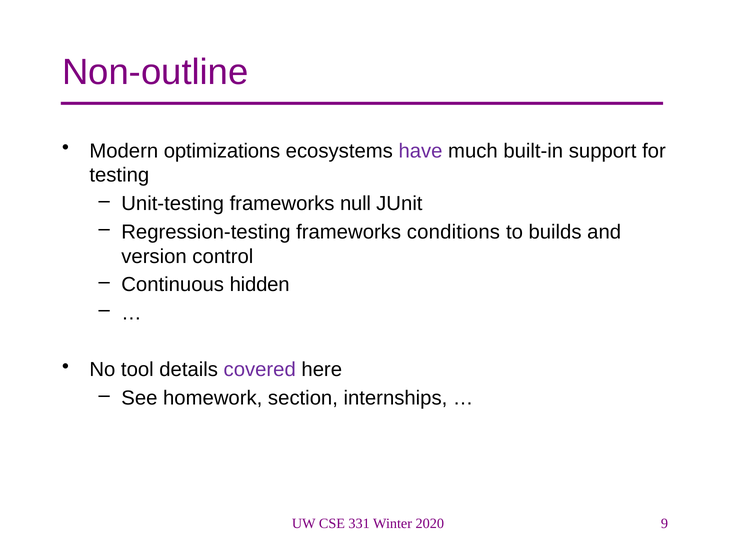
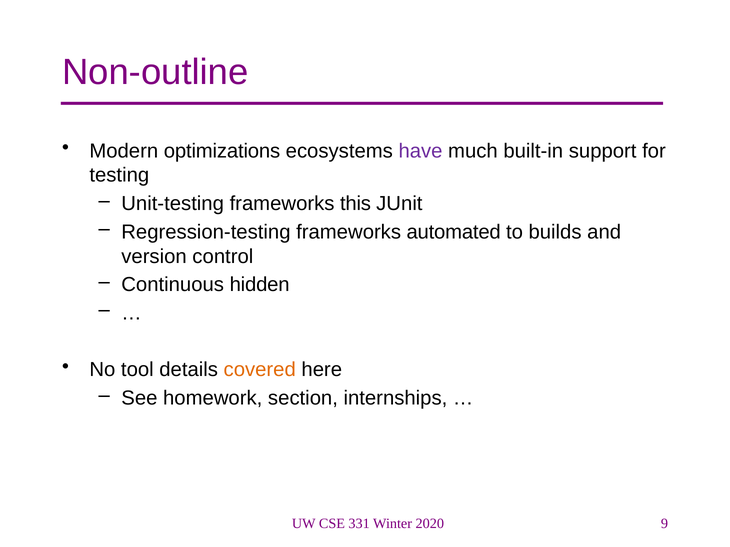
null: null -> this
conditions: conditions -> automated
covered colour: purple -> orange
